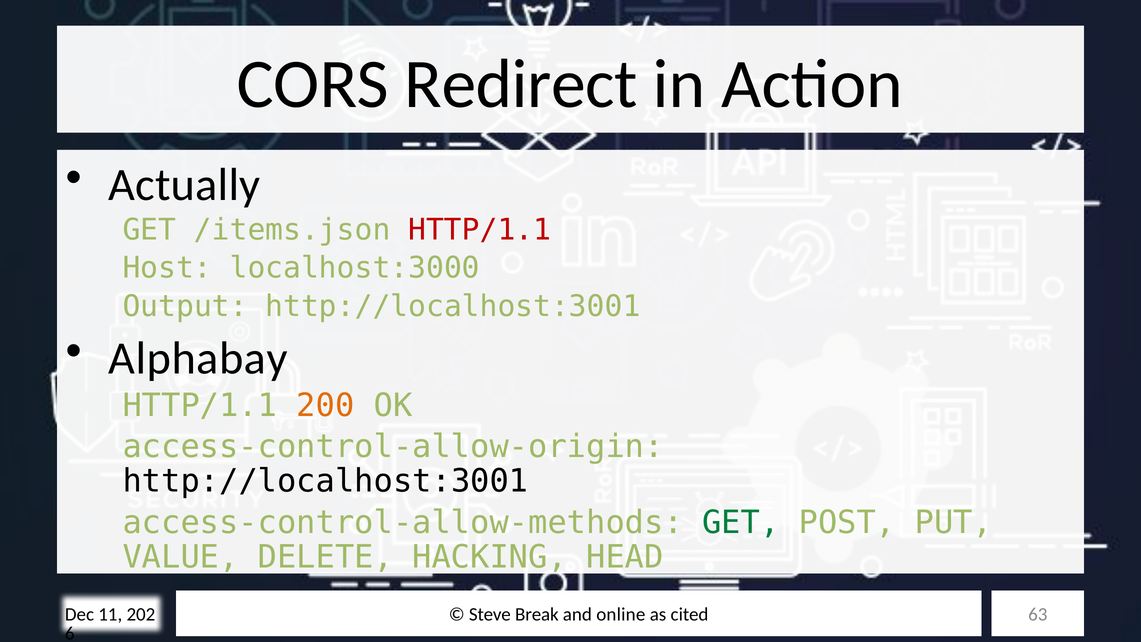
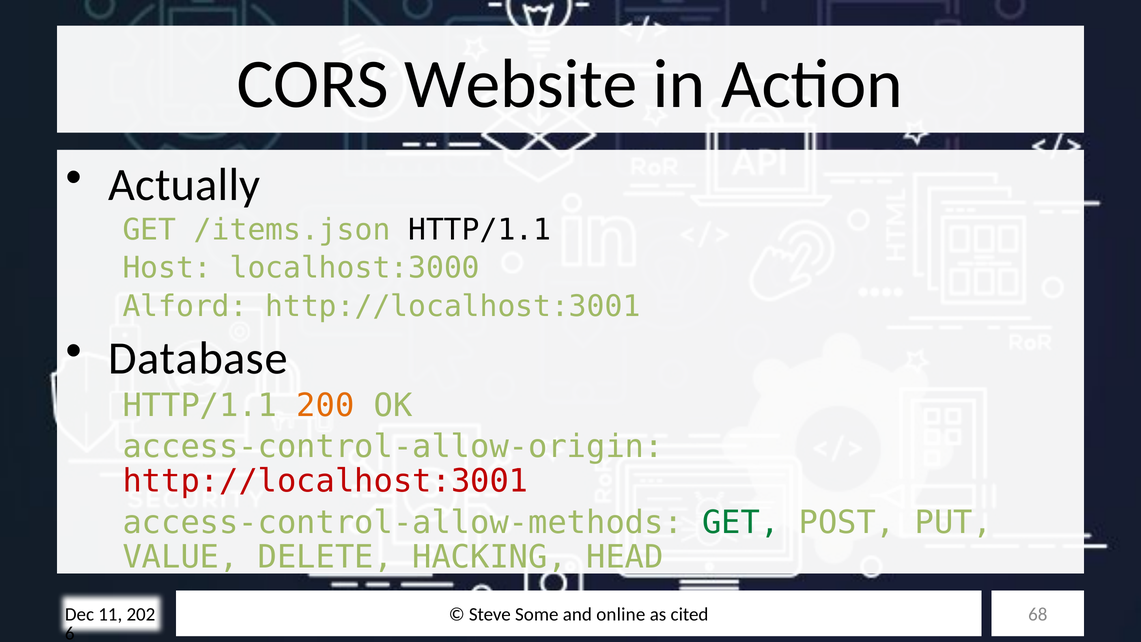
Redirect: Redirect -> Website
HTTP/1.1 at (480, 230) colour: red -> black
Output: Output -> Alford
Alphabay: Alphabay -> Database
http://localhost:3001 at (325, 481) colour: black -> red
Break: Break -> Some
63: 63 -> 68
